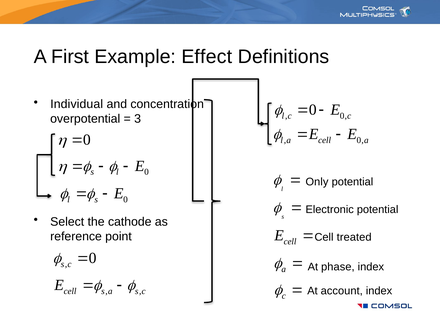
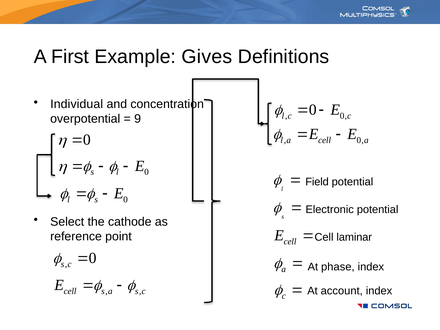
Effect: Effect -> Gives
3: 3 -> 9
Only: Only -> Field
treated: treated -> laminar
